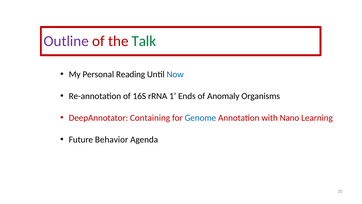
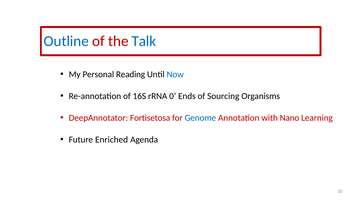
Outline colour: purple -> blue
Talk colour: green -> blue
1: 1 -> 0
Anomaly: Anomaly -> Sourcing
Containing: Containing -> Fortisetosa
Behavior: Behavior -> Enriched
